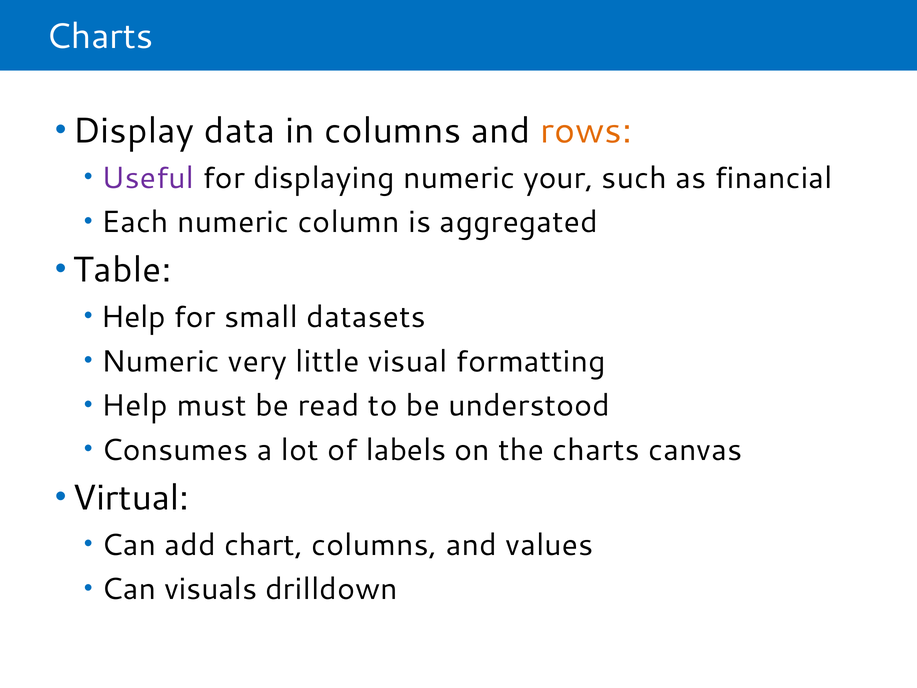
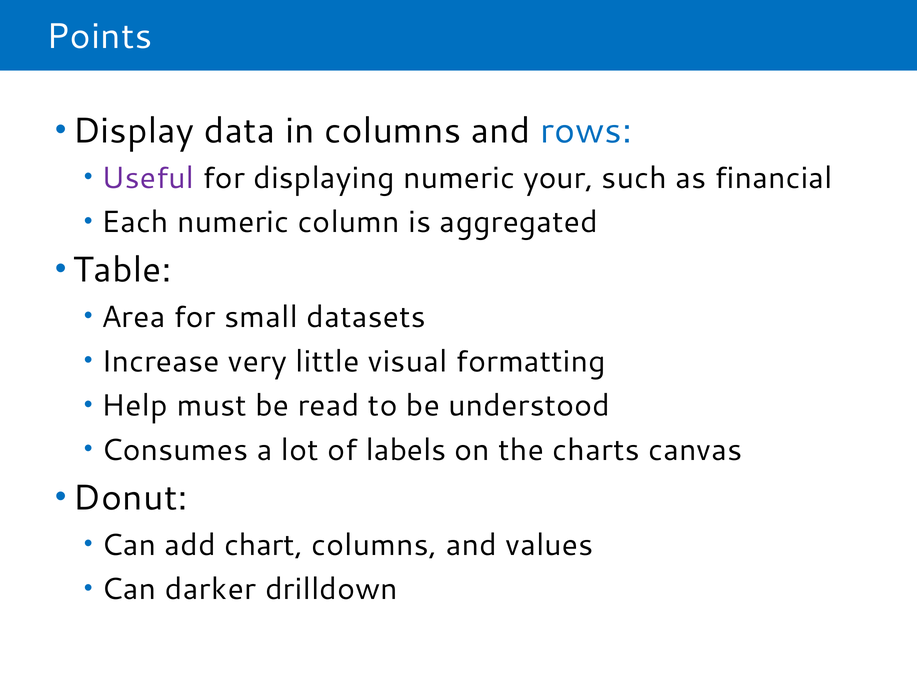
Charts at (100, 36): Charts -> Points
rows colour: orange -> blue
Help at (133, 317): Help -> Area
Numeric at (160, 361): Numeric -> Increase
Virtual: Virtual -> Donut
visuals: visuals -> darker
